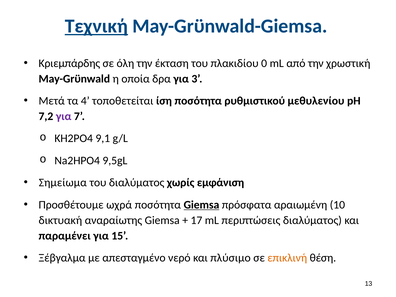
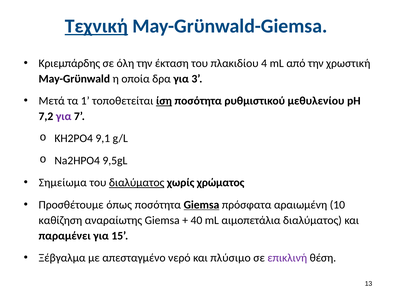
0: 0 -> 4
4: 4 -> 1
ίση underline: none -> present
διαλύματος at (137, 183) underline: none -> present
εμφάνιση: εμφάνιση -> χρώματος
ωχρά: ωχρά -> όπως
δικτυακή: δικτυακή -> καθίζηση
17: 17 -> 40
περιπτώσεις: περιπτώσεις -> αιμοπετάλια
επικλινή colour: orange -> purple
